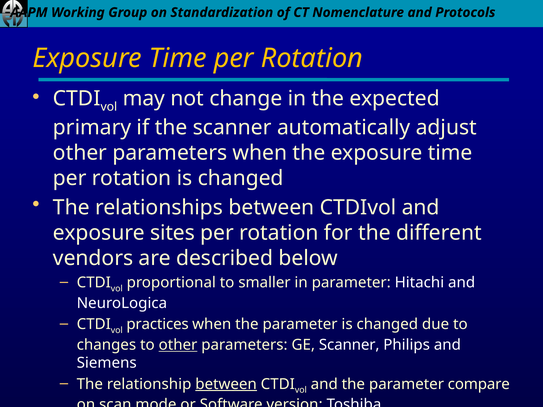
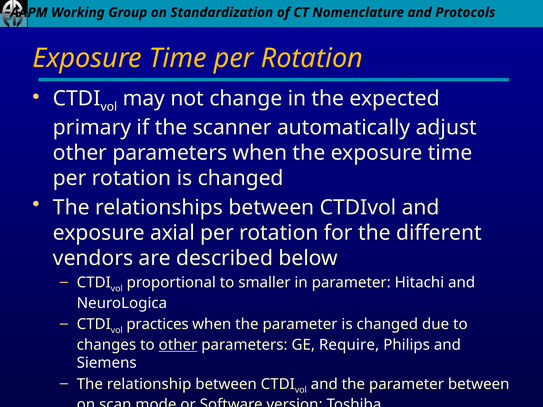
sites: sites -> axial
GE Scanner: Scanner -> Require
between at (226, 384) underline: present -> none
parameter compare: compare -> between
